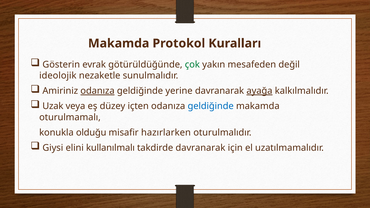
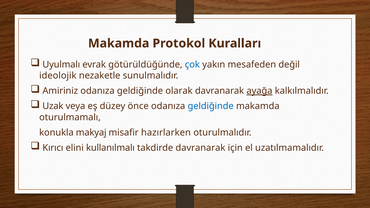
Gösterin: Gösterin -> Uyulmalı
çok colour: green -> blue
odanıza at (98, 91) underline: present -> none
yerine: yerine -> olarak
içten: içten -> önce
olduğu: olduğu -> makyaj
Giysi: Giysi -> Kırıcı
